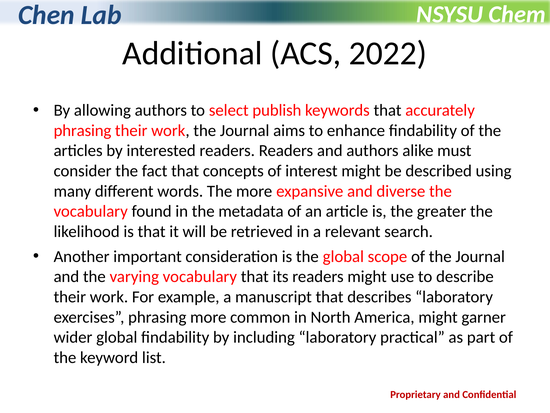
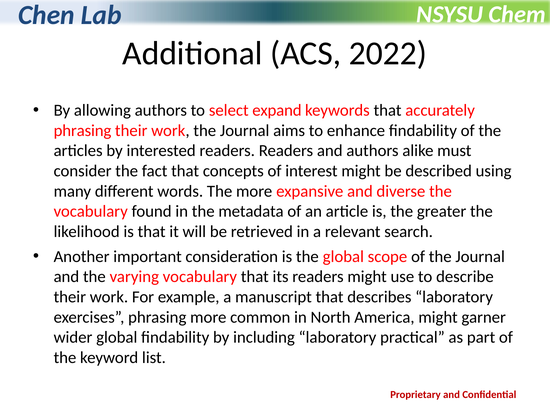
publish: publish -> expand
